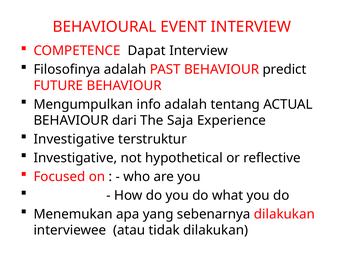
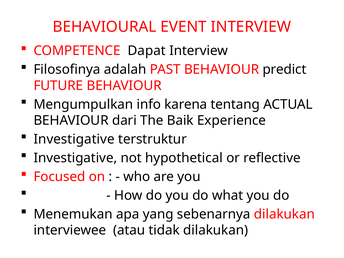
info adalah: adalah -> karena
Saja: Saja -> Baik
